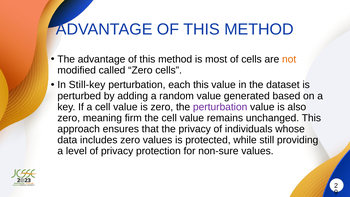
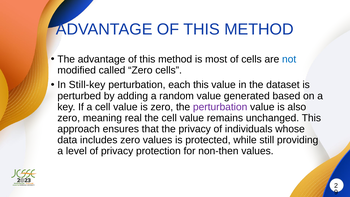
not colour: orange -> blue
firm: firm -> real
non-sure: non-sure -> non-then
